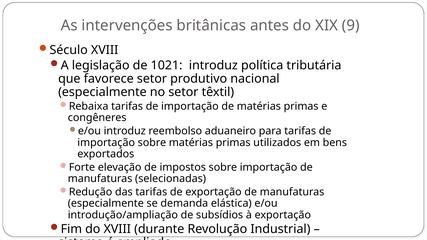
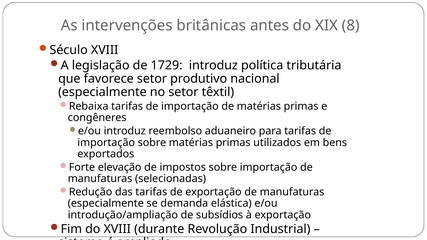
9: 9 -> 8
1021: 1021 -> 1729
